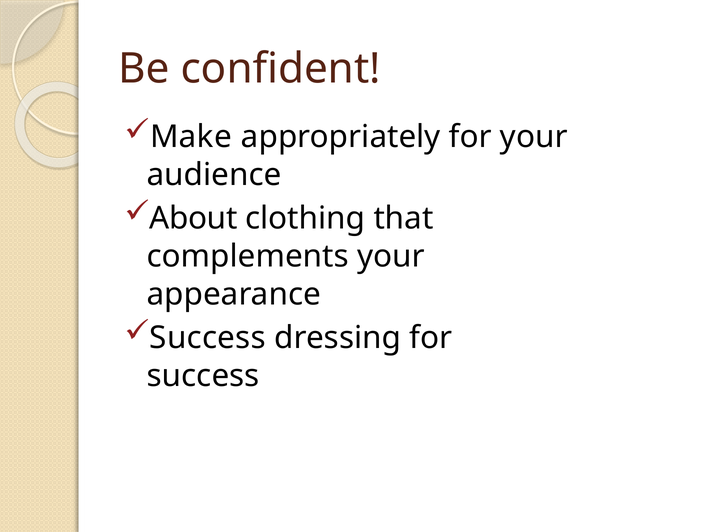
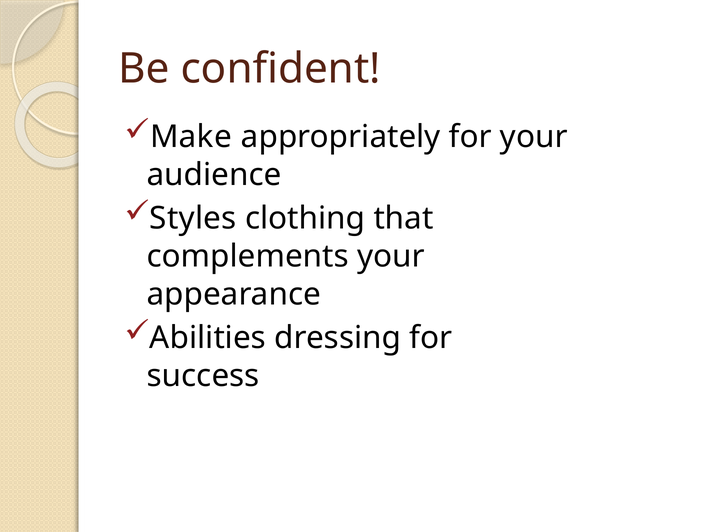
About: About -> Styles
Success at (208, 338): Success -> Abilities
